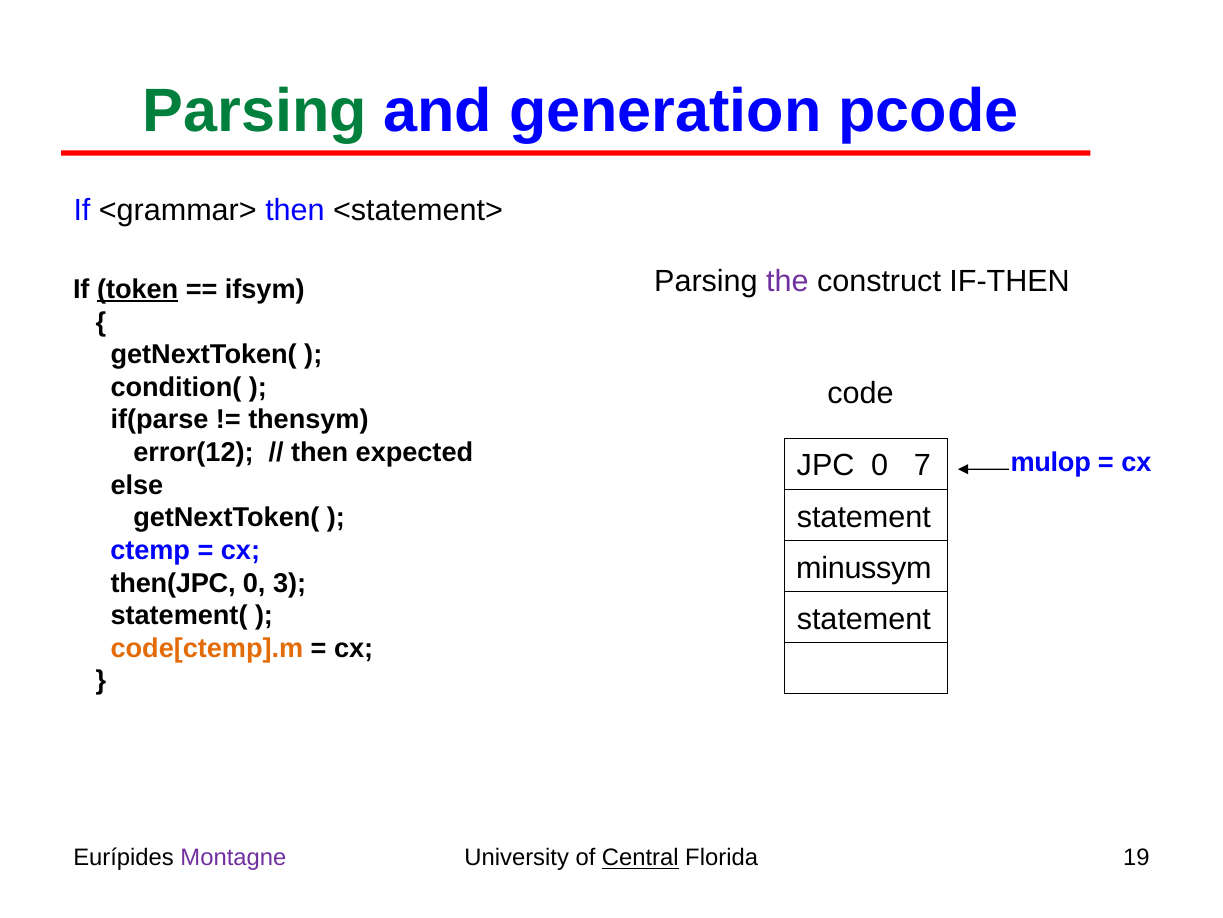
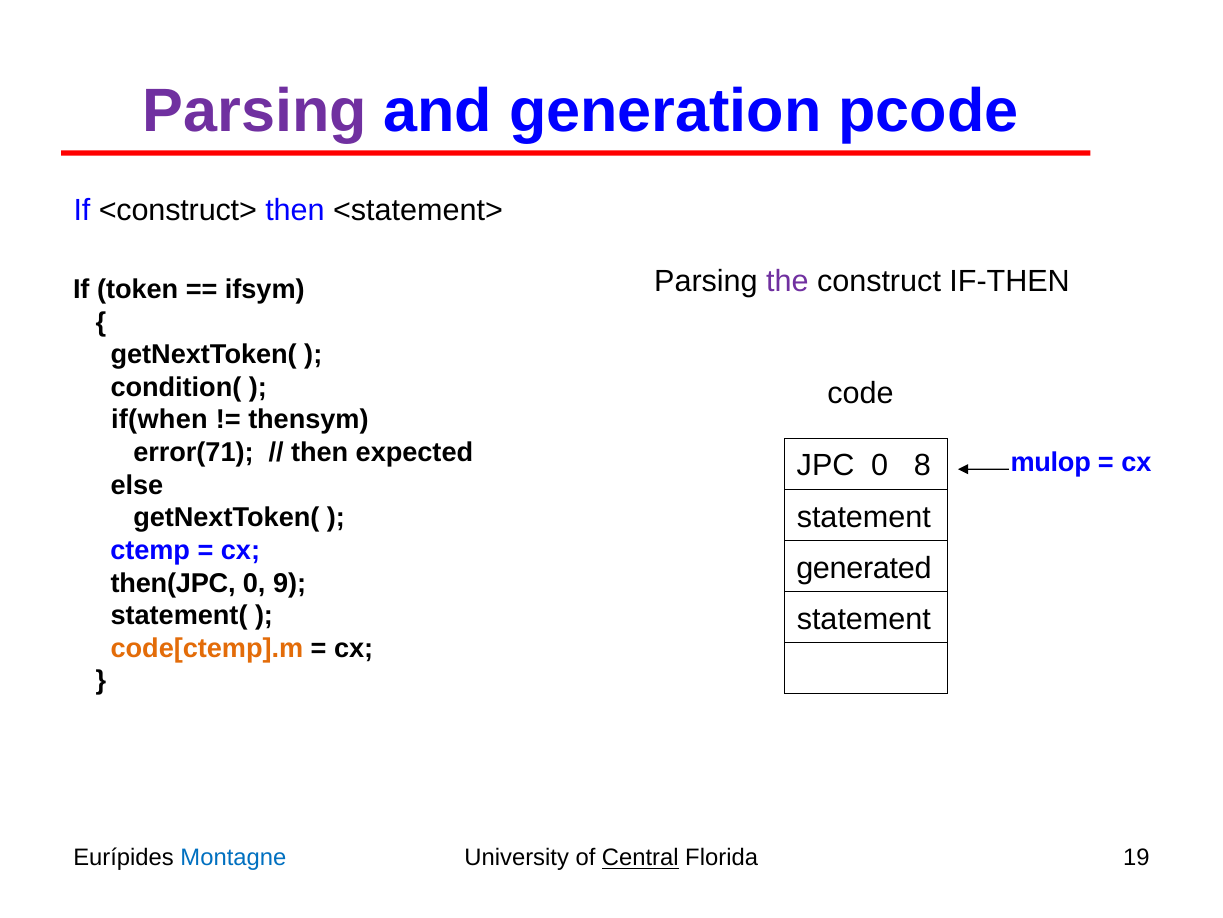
Parsing at (255, 111) colour: green -> purple
<grammar>: <grammar> -> <construct>
token underline: present -> none
if(parse: if(parse -> if(when
error(12: error(12 -> error(71
7: 7 -> 8
minussym: minussym -> generated
3: 3 -> 9
Montagne colour: purple -> blue
